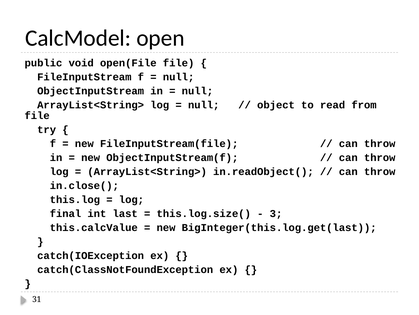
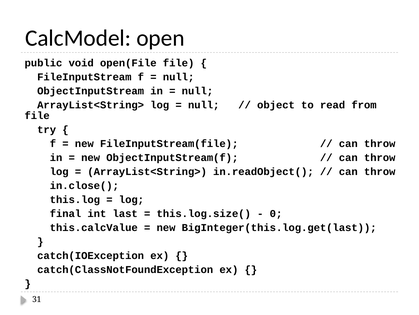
3: 3 -> 0
